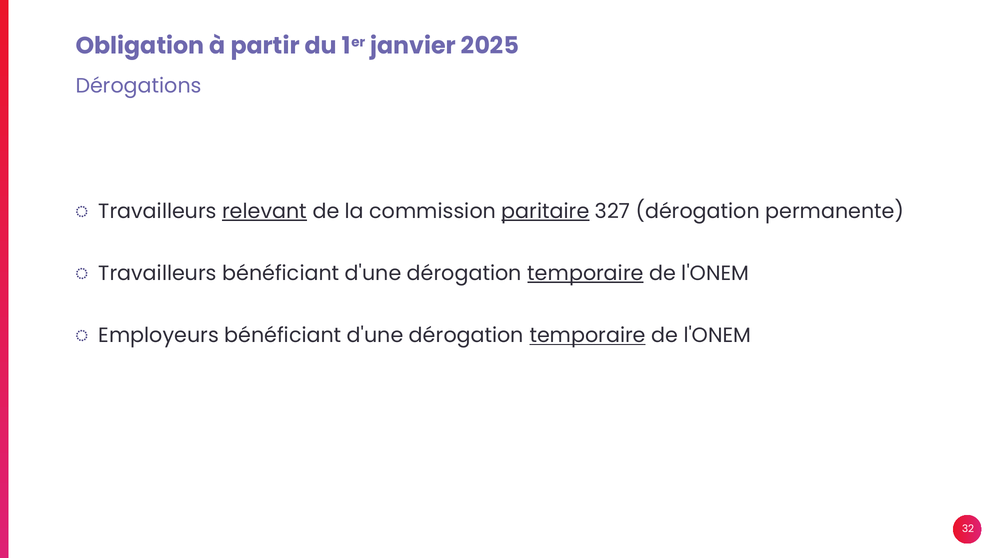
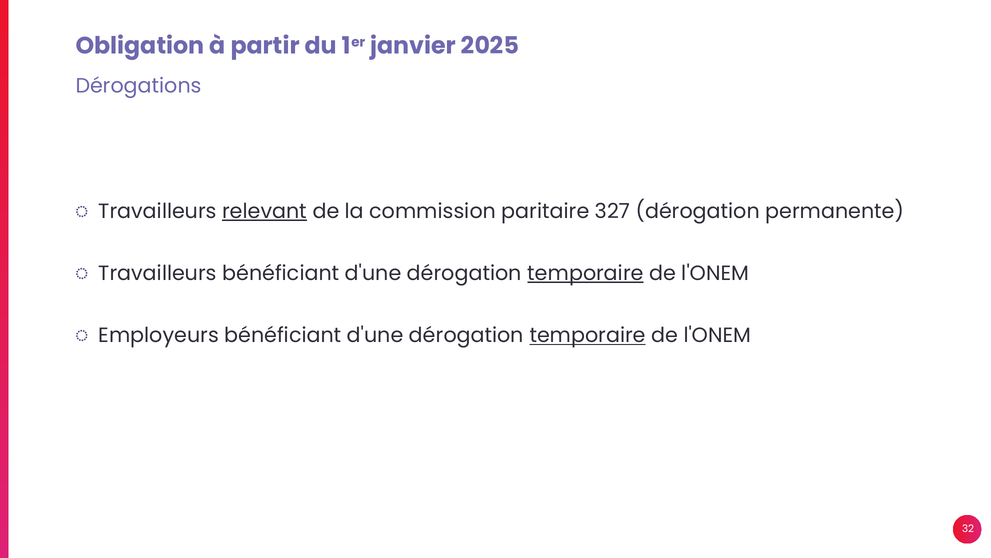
paritaire underline: present -> none
